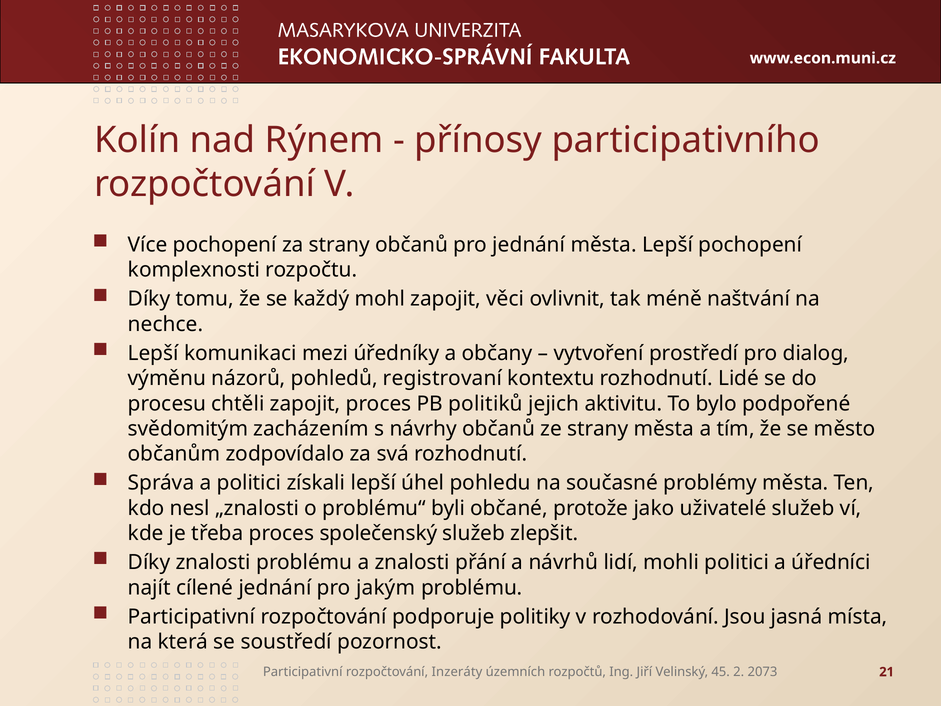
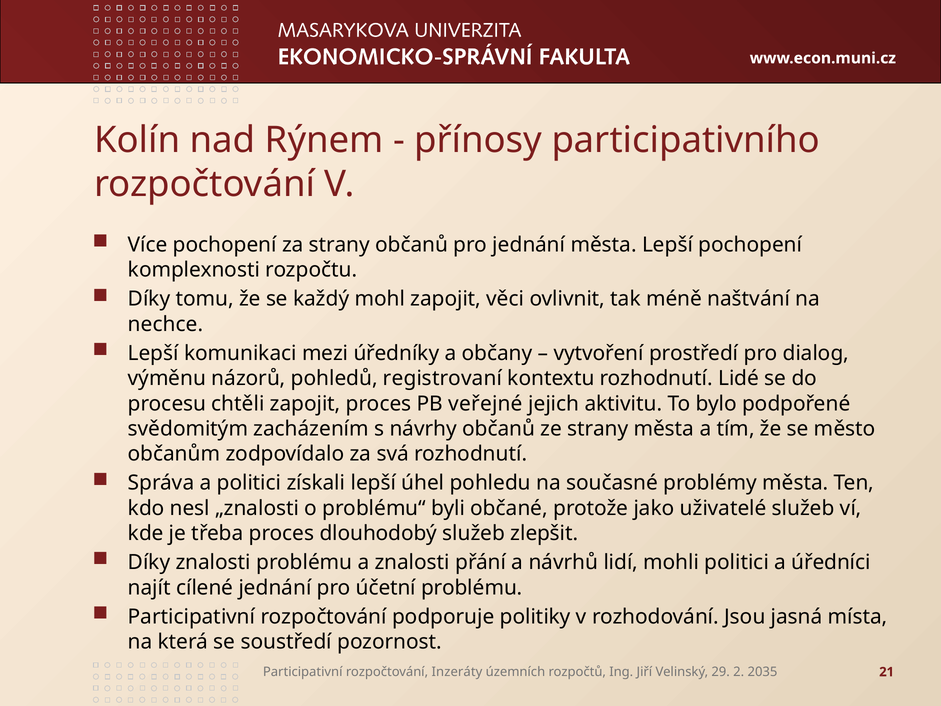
politiků: politiků -> veřejné
společenský: společenský -> dlouhodobý
jakým: jakým -> účetní
45: 45 -> 29
2073: 2073 -> 2035
